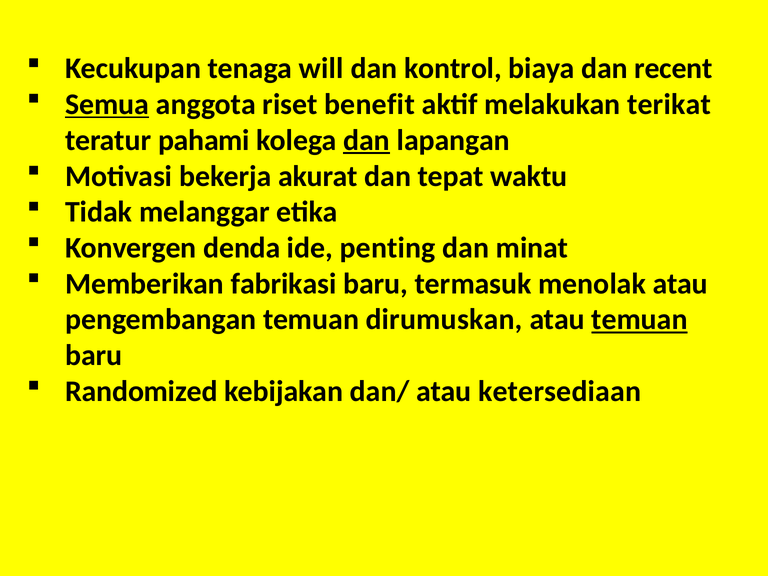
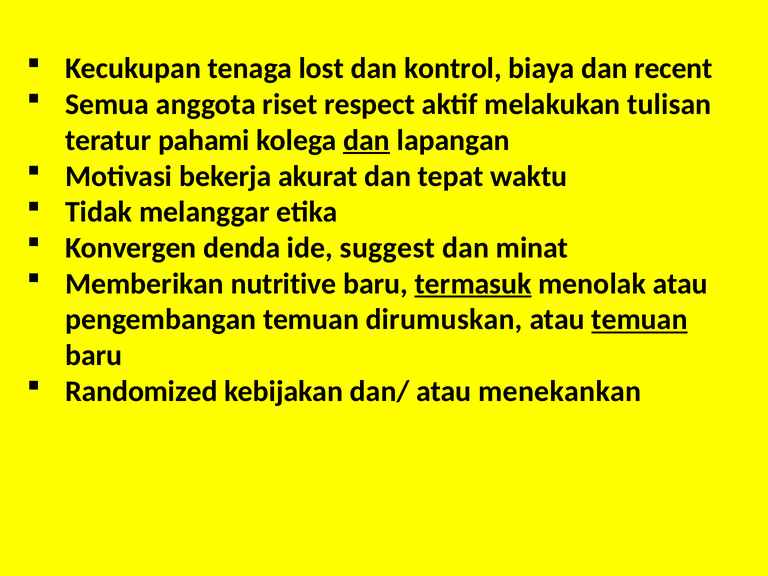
will: will -> lost
Semua underline: present -> none
benefit: benefit -> respect
terikat: terikat -> tulisan
penting: penting -> suggest
fabrikasi: fabrikasi -> nutritive
termasuk underline: none -> present
ketersediaan: ketersediaan -> menekankan
